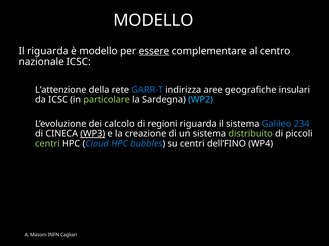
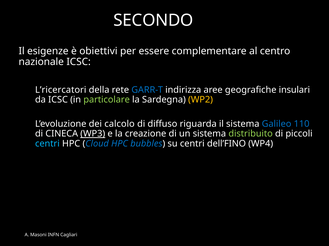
MODELLO at (153, 20): MODELLO -> SECONDO
Il riguarda: riguarda -> esigenze
è modello: modello -> obiettivi
essere underline: present -> none
L’attenzione: L’attenzione -> L’ricercatori
WP2 colour: light blue -> yellow
regioni: regioni -> diffuso
234: 234 -> 110
centri at (47, 144) colour: light green -> light blue
